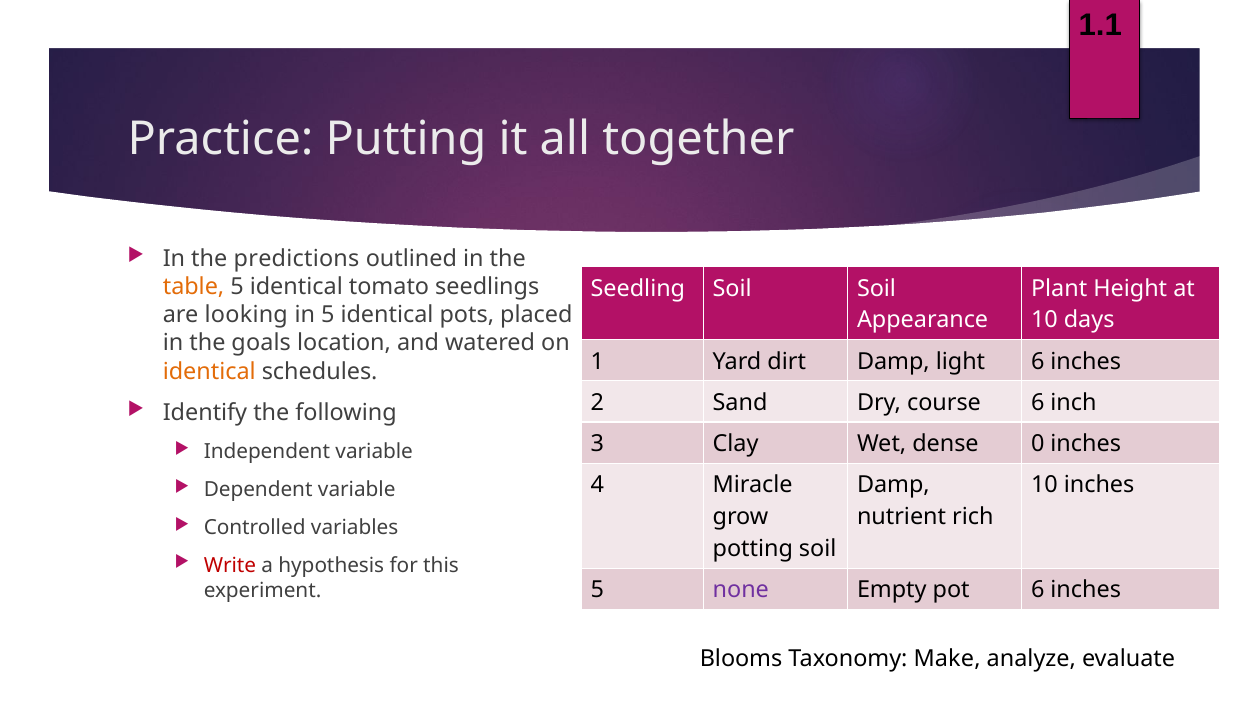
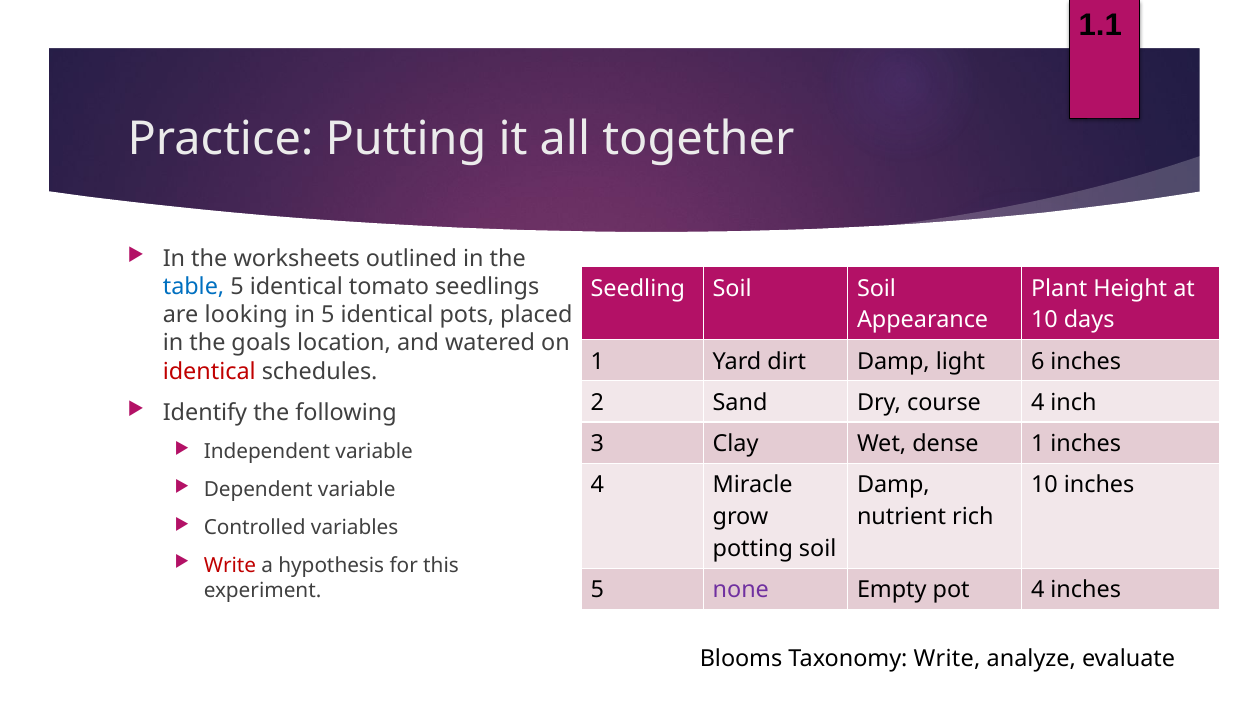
predictions: predictions -> worksheets
table colour: orange -> blue
identical at (209, 372) colour: orange -> red
course 6: 6 -> 4
dense 0: 0 -> 1
pot 6: 6 -> 4
Taxonomy Make: Make -> Write
